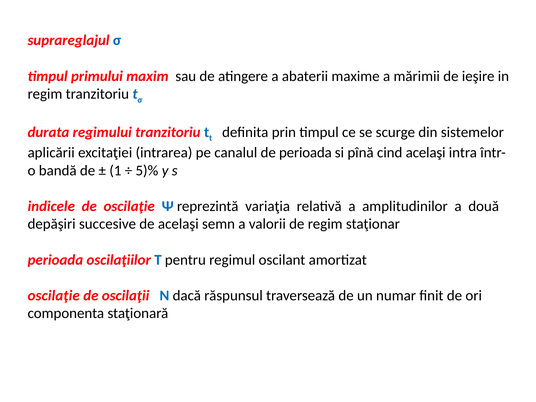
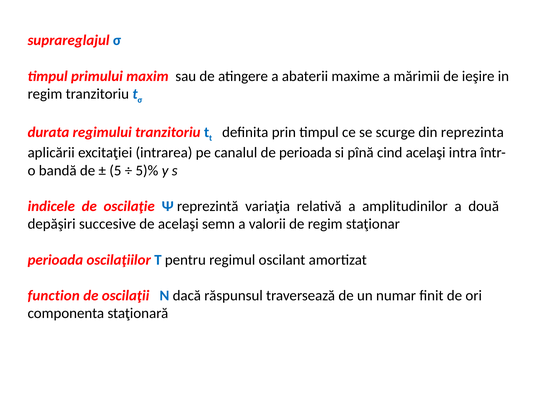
sistemelor: sistemelor -> reprezinta
1: 1 -> 5
oscilaţie at (54, 296): oscilaţie -> function
